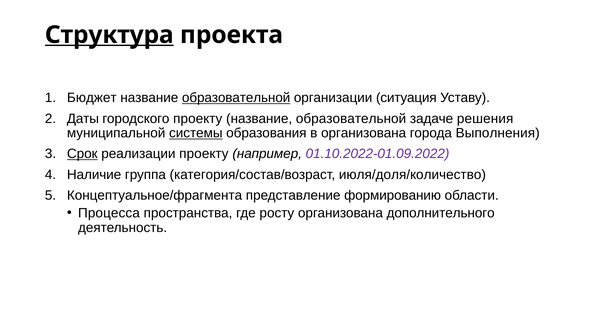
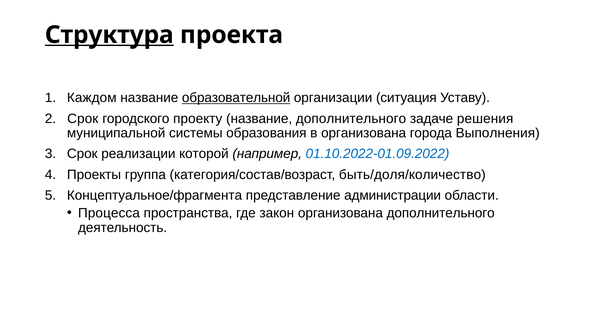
Бюджет: Бюджет -> Каждом
Даты at (83, 118): Даты -> Срок
образовательной at (351, 118): образовательной -> дополнительного
системы underline: present -> none
Срок at (82, 154) underline: present -> none
реализации проекту: проекту -> которой
01.10.2022-01.09.2022 colour: purple -> blue
Наличие: Наличие -> Проекты
июля/доля/количество: июля/доля/количество -> быть/доля/количество
формированию: формированию -> администрации
росту: росту -> закон
